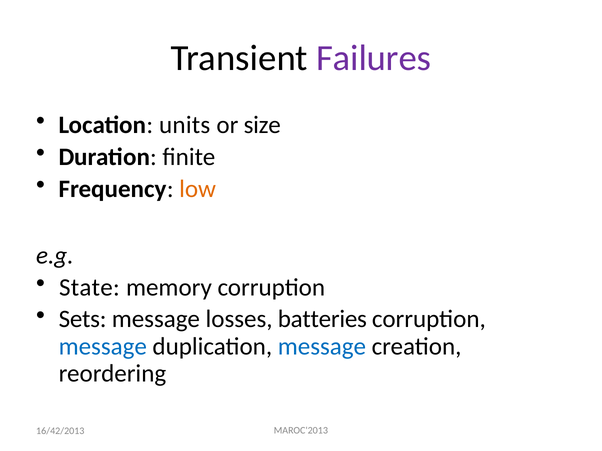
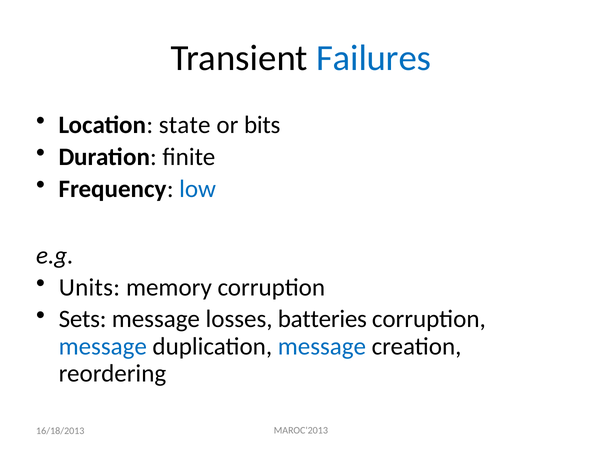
Failures colour: purple -> blue
units: units -> state
size: size -> bits
low colour: orange -> blue
State: State -> Units
16/42/2013: 16/42/2013 -> 16/18/2013
